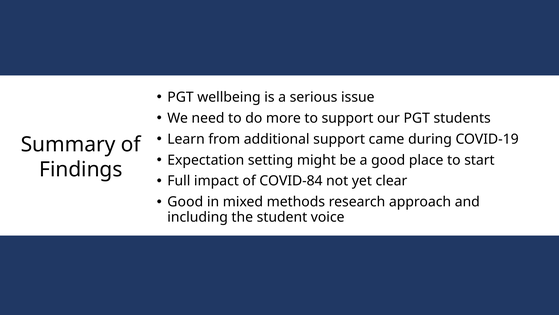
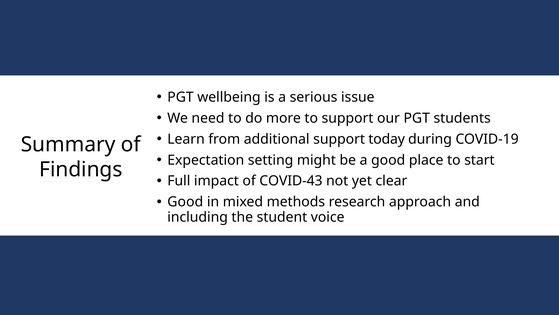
came: came -> today
COVID-84: COVID-84 -> COVID-43
